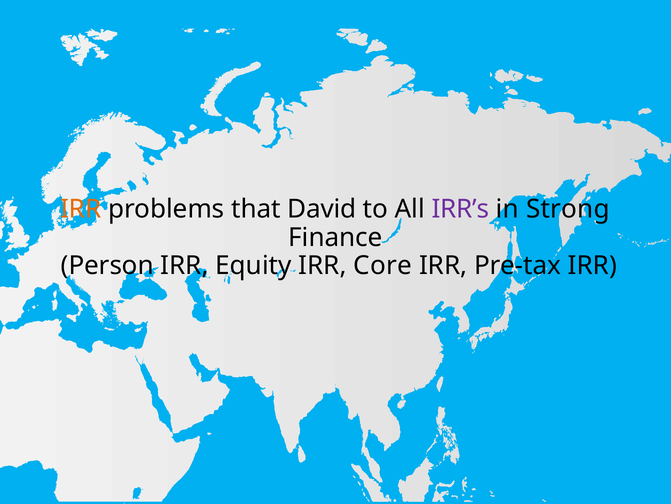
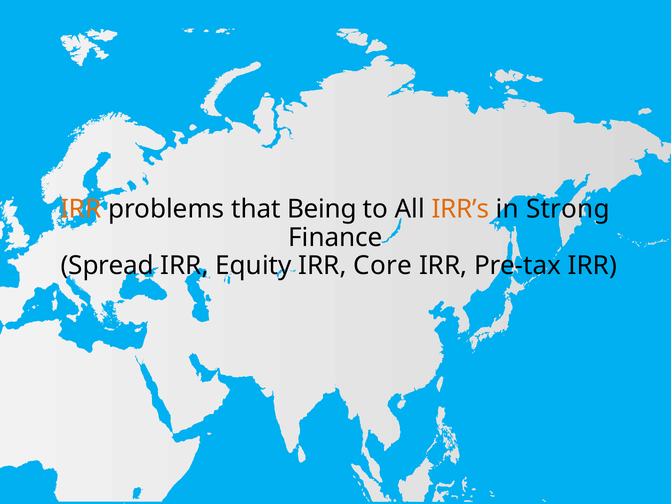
David: David -> Being
IRR’s colour: purple -> orange
Person: Person -> Spread
